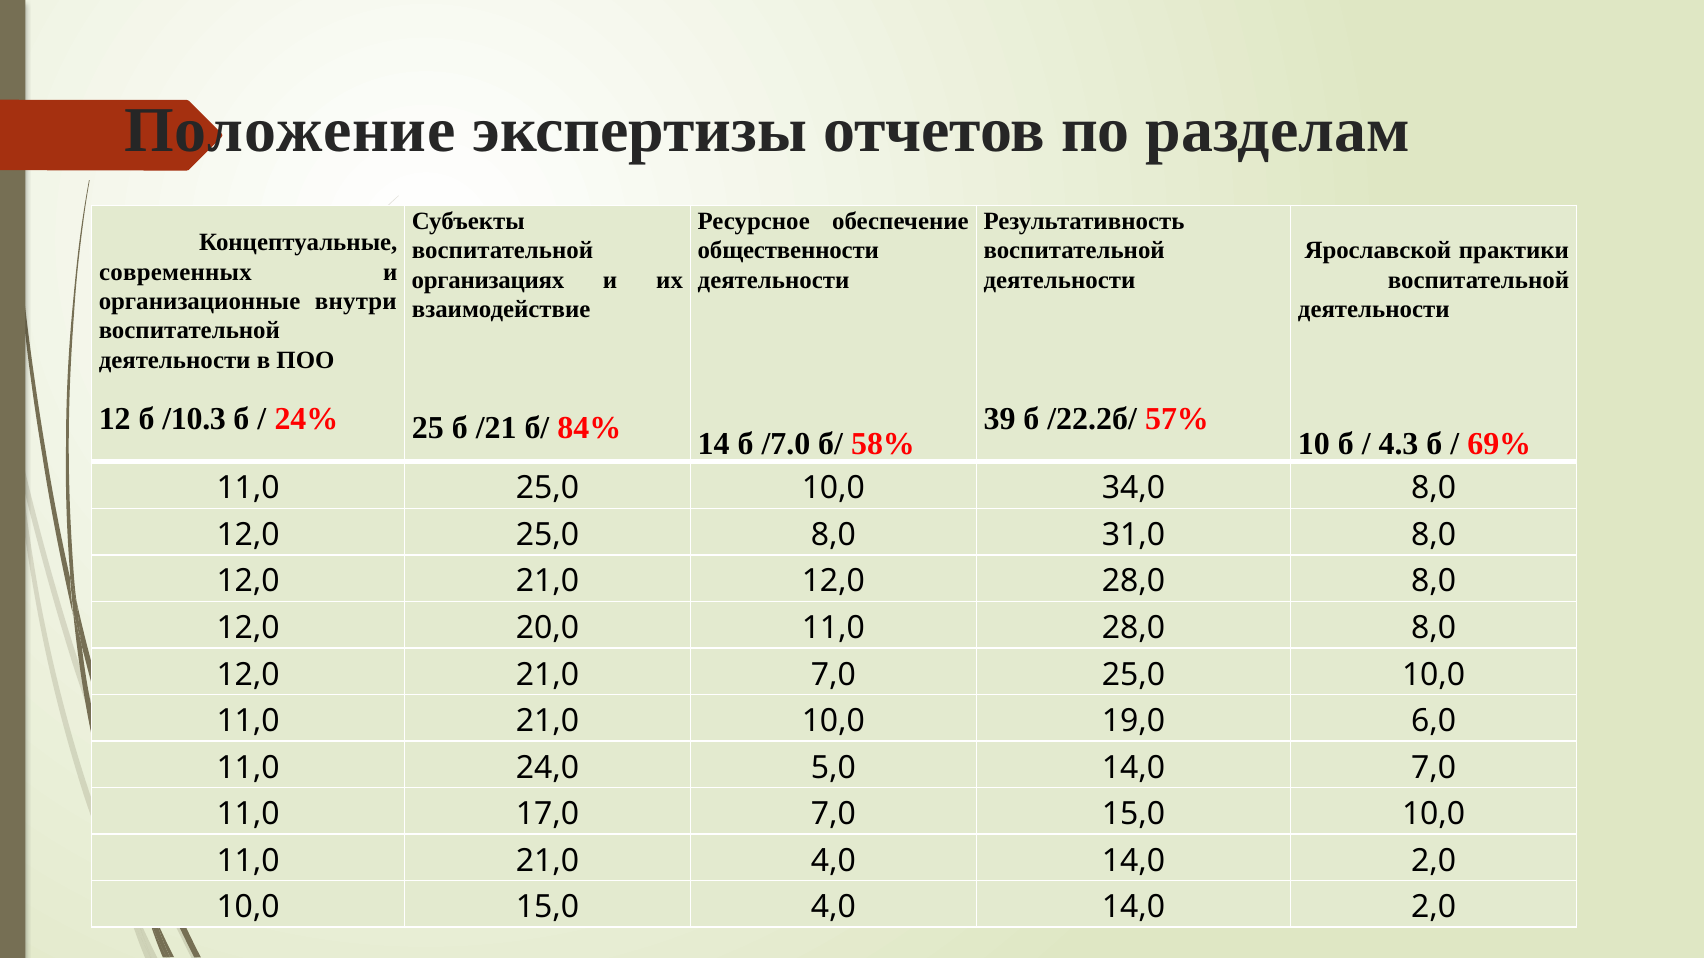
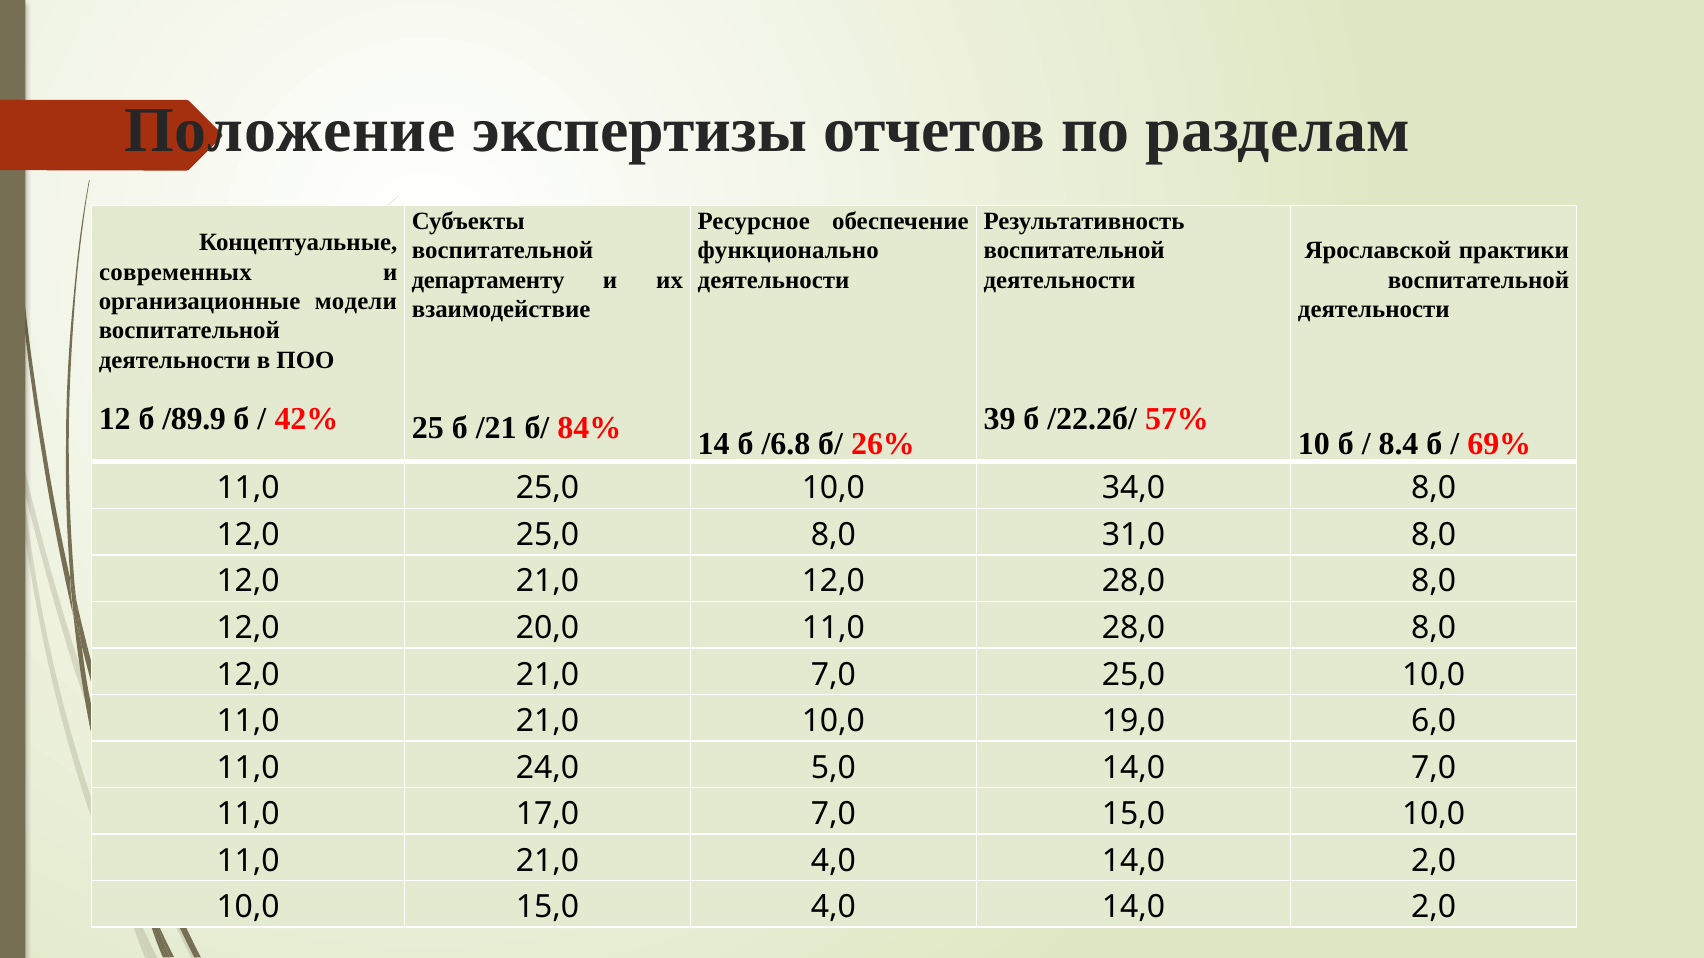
общественности: общественности -> функционально
организациях: организациях -> департаменту
внутри: внутри -> модели
/10.3: /10.3 -> /89.9
24%: 24% -> 42%
/7.0: /7.0 -> /6.8
58%: 58% -> 26%
4.3: 4.3 -> 8.4
